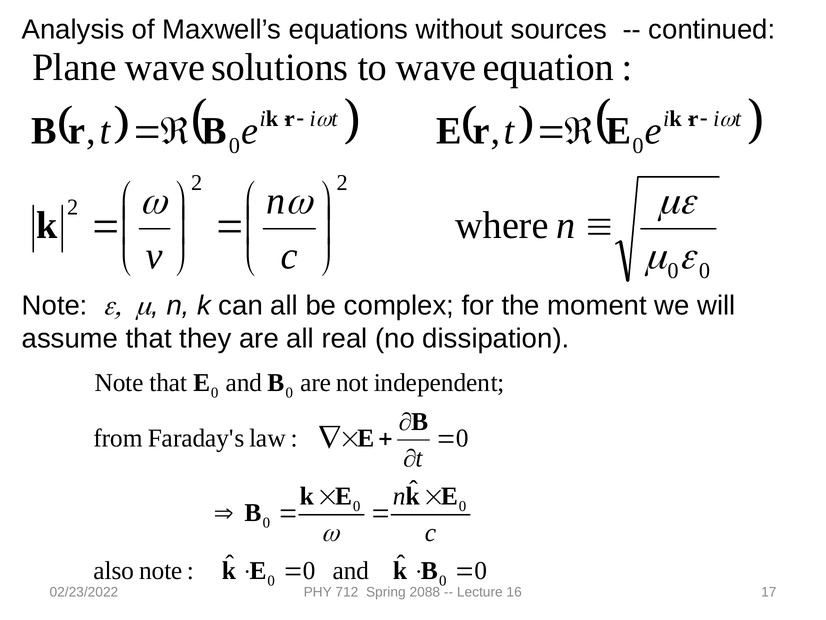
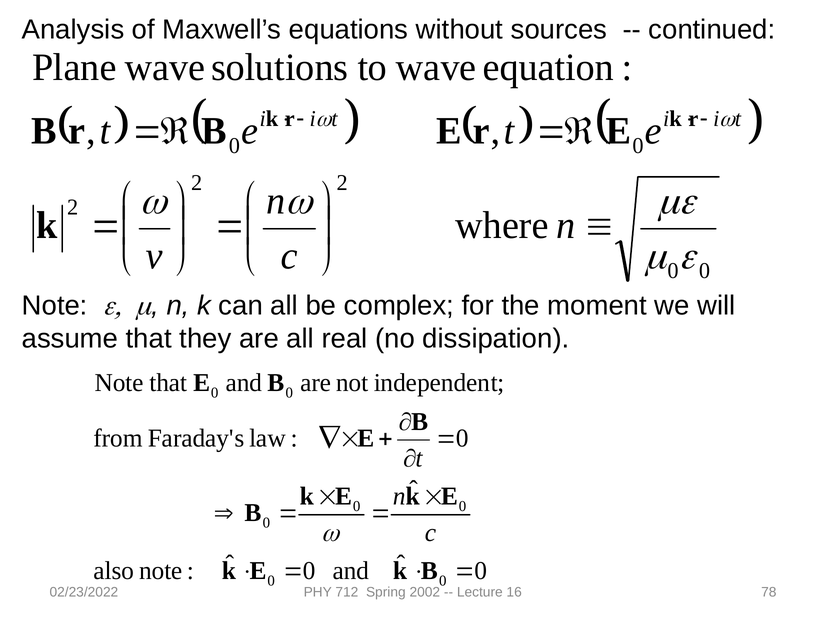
2088: 2088 -> 2002
17: 17 -> 78
